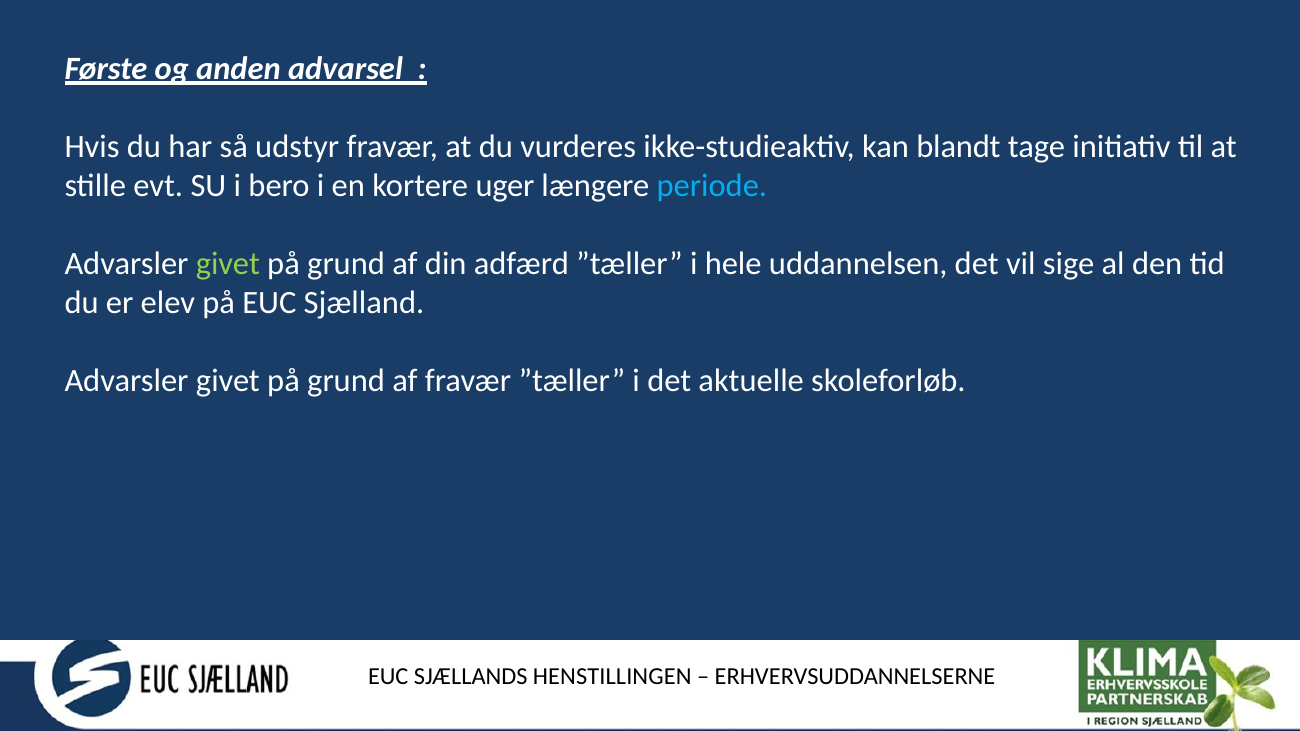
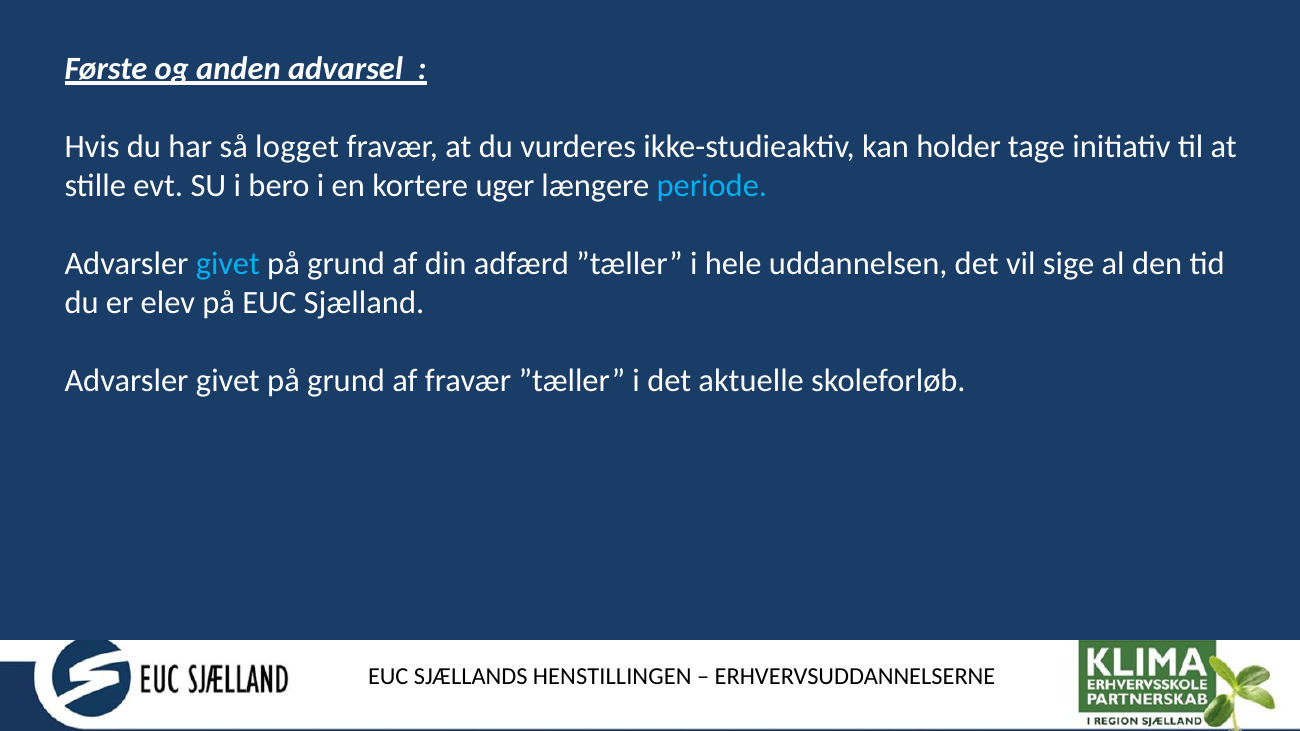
udstyr: udstyr -> logget
blandt: blandt -> holder
givet at (228, 264) colour: light green -> light blue
